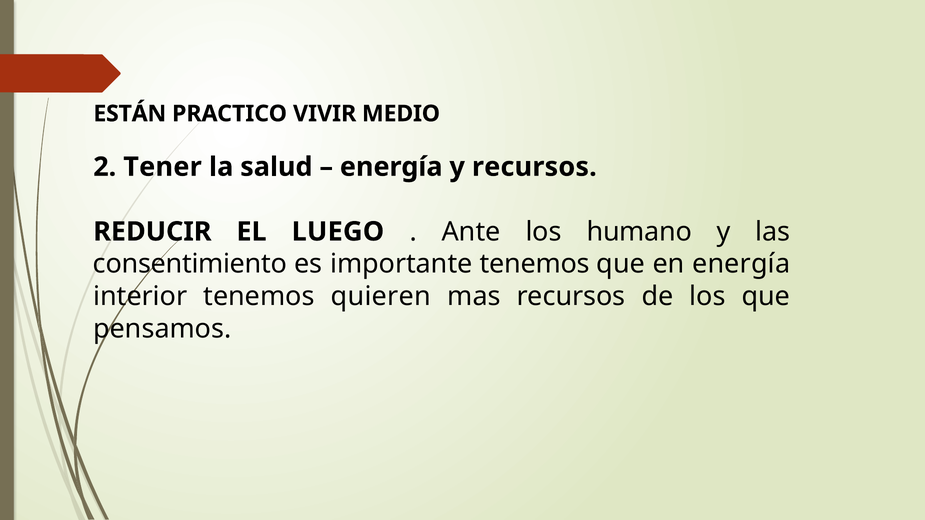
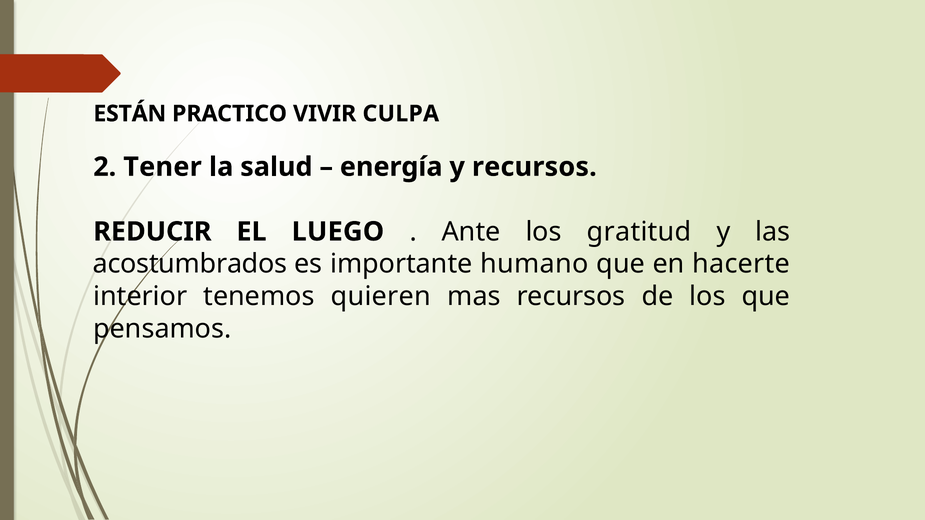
MEDIO: MEDIO -> CULPA
humano: humano -> gratitud
consentimiento: consentimiento -> acostumbrados
importante tenemos: tenemos -> humano
en energía: energía -> hacerte
